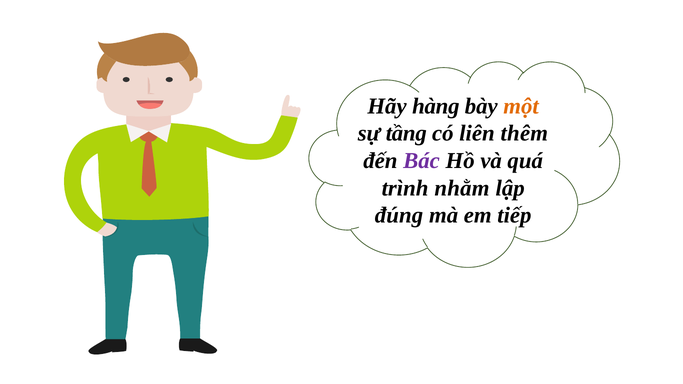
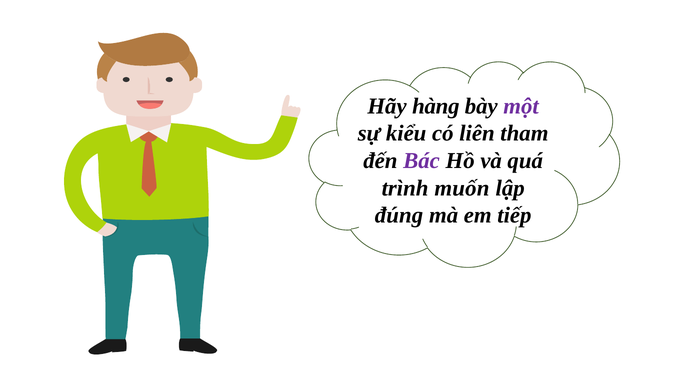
một colour: orange -> purple
tầng: tầng -> kiểu
thêm: thêm -> tham
nhằm: nhằm -> muốn
